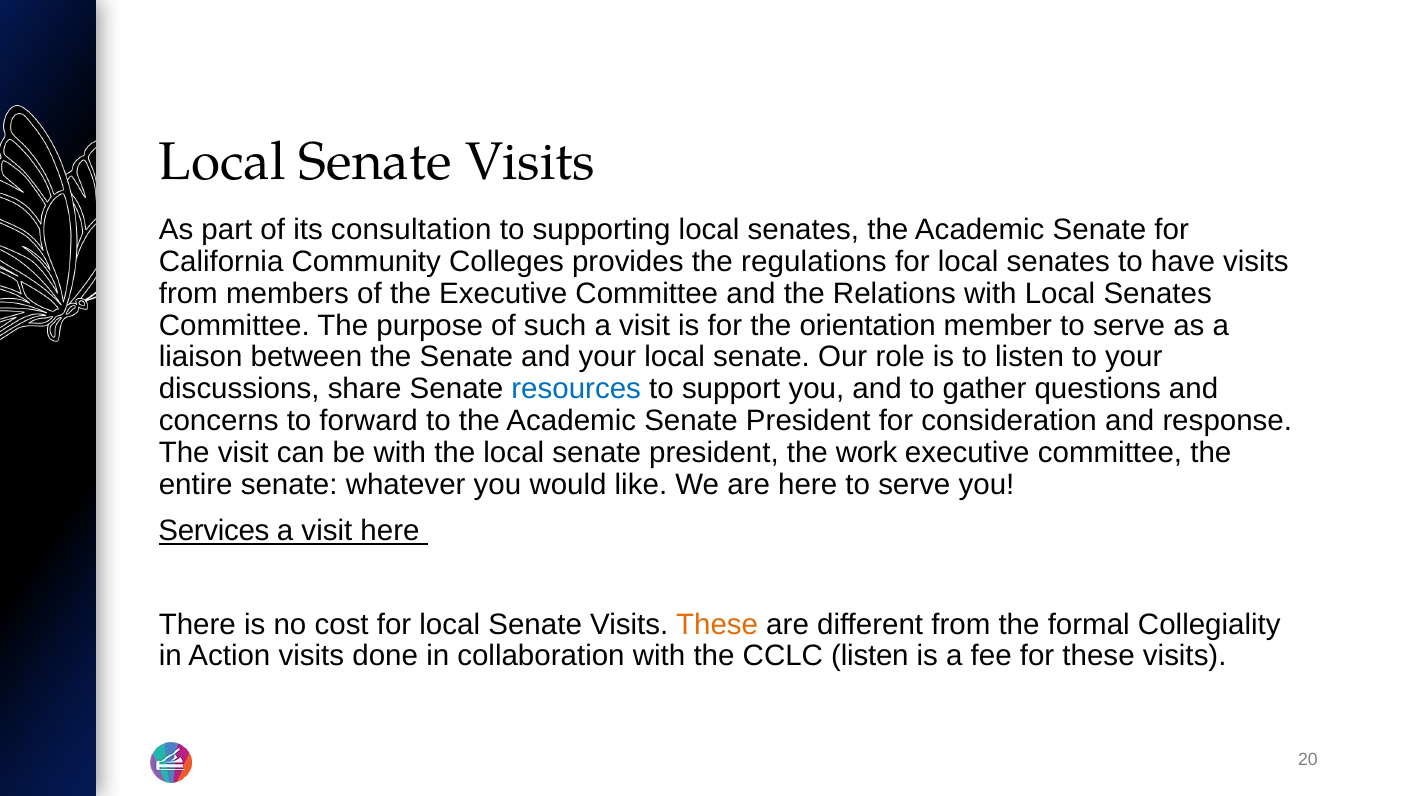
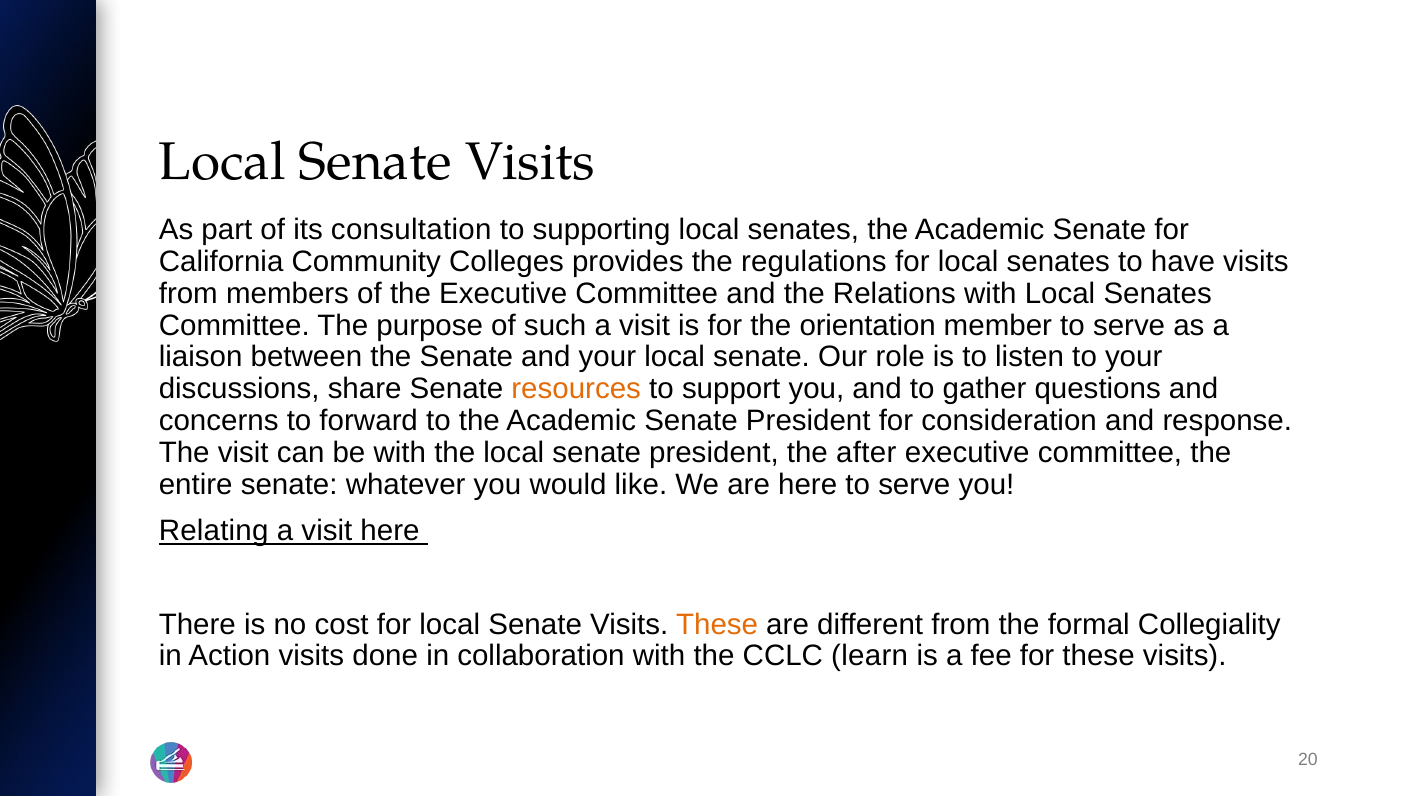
resources colour: blue -> orange
work: work -> after
Services: Services -> Relating
CCLC listen: listen -> learn
